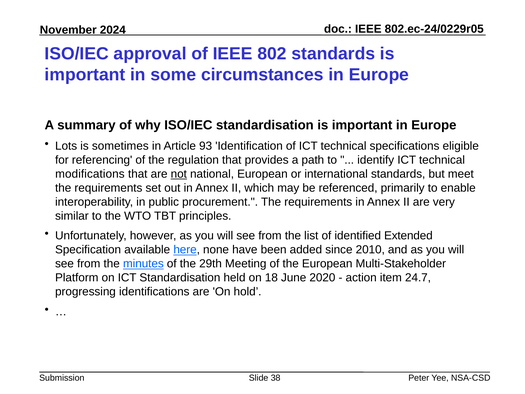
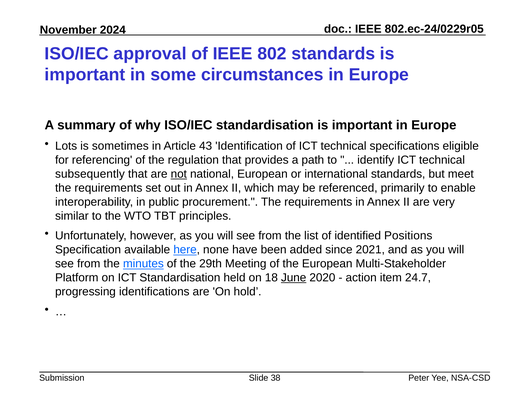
93: 93 -> 43
modifications: modifications -> subsequently
Extended: Extended -> Positions
2010: 2010 -> 2021
June underline: none -> present
